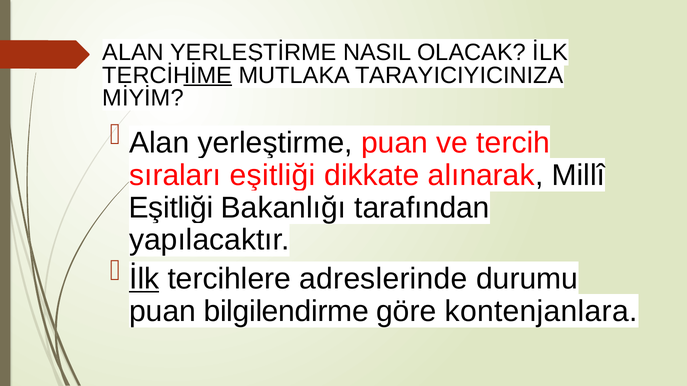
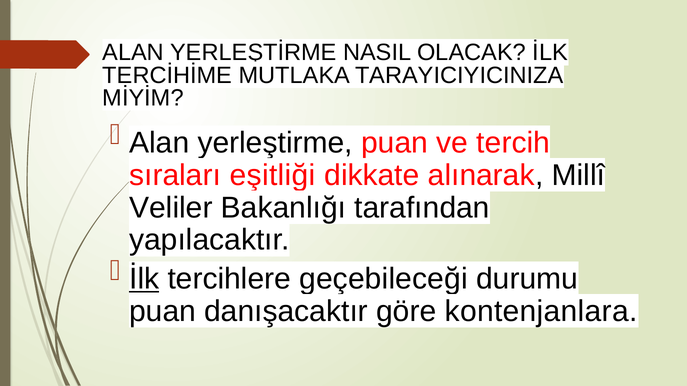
TERCİHİME underline: present -> none
Eşitliği at (171, 208): Eşitliği -> Veliler
adreslerinde: adreslerinde -> geçebileceği
bilgilendirme: bilgilendirme -> danışacaktır
